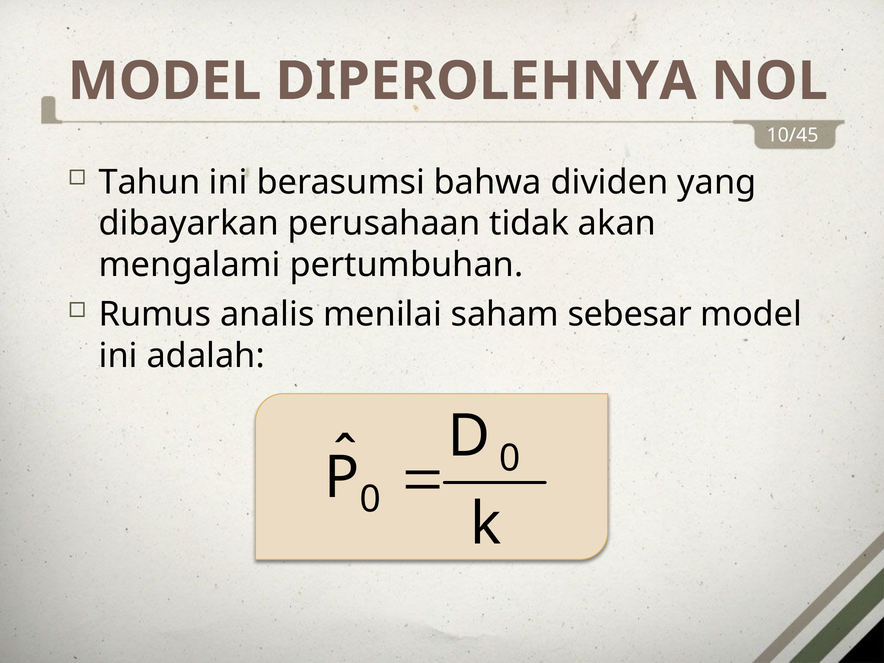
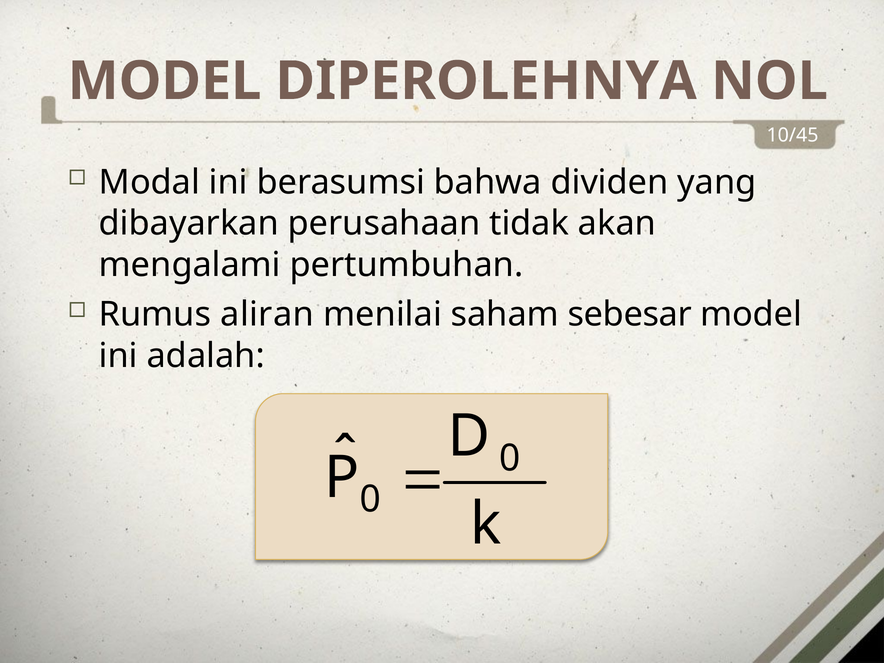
Tahun: Tahun -> Modal
analis: analis -> aliran
